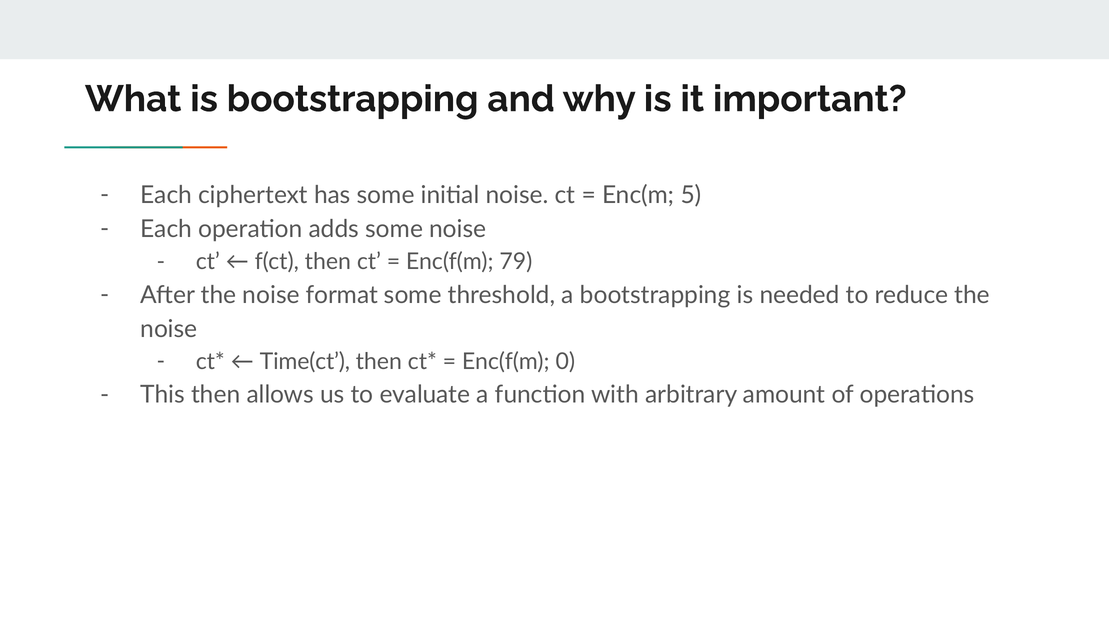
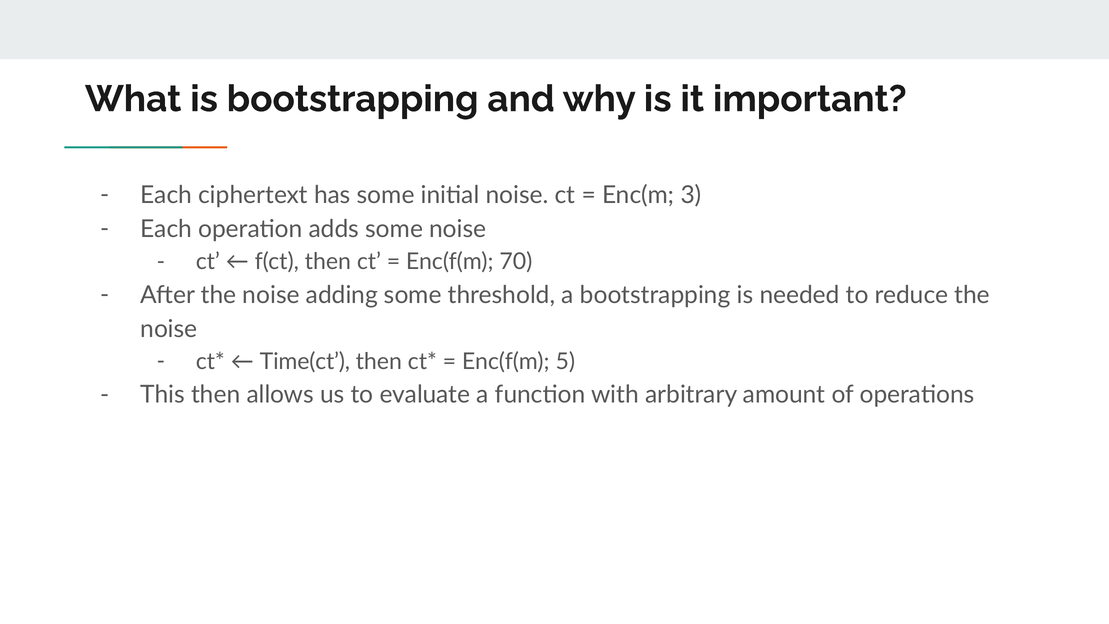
5: 5 -> 3
79: 79 -> 70
format: format -> adding
0: 0 -> 5
